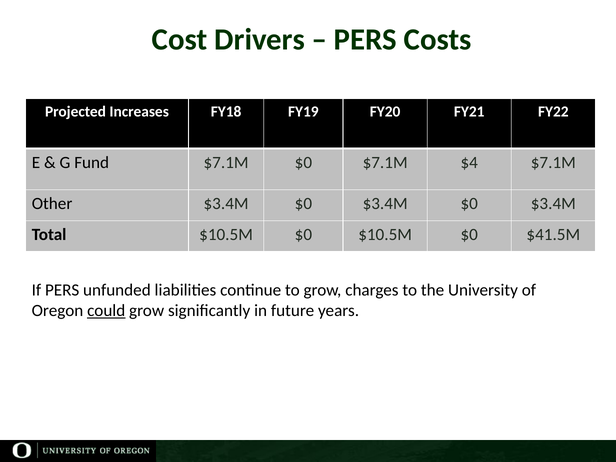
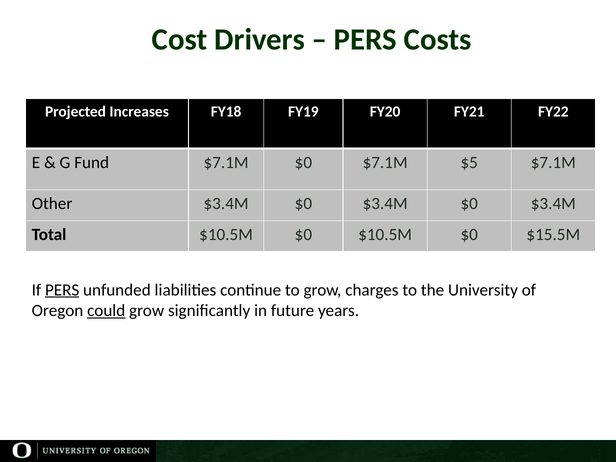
$4: $4 -> $5
$41.5M: $41.5M -> $15.5M
PERS at (62, 290) underline: none -> present
